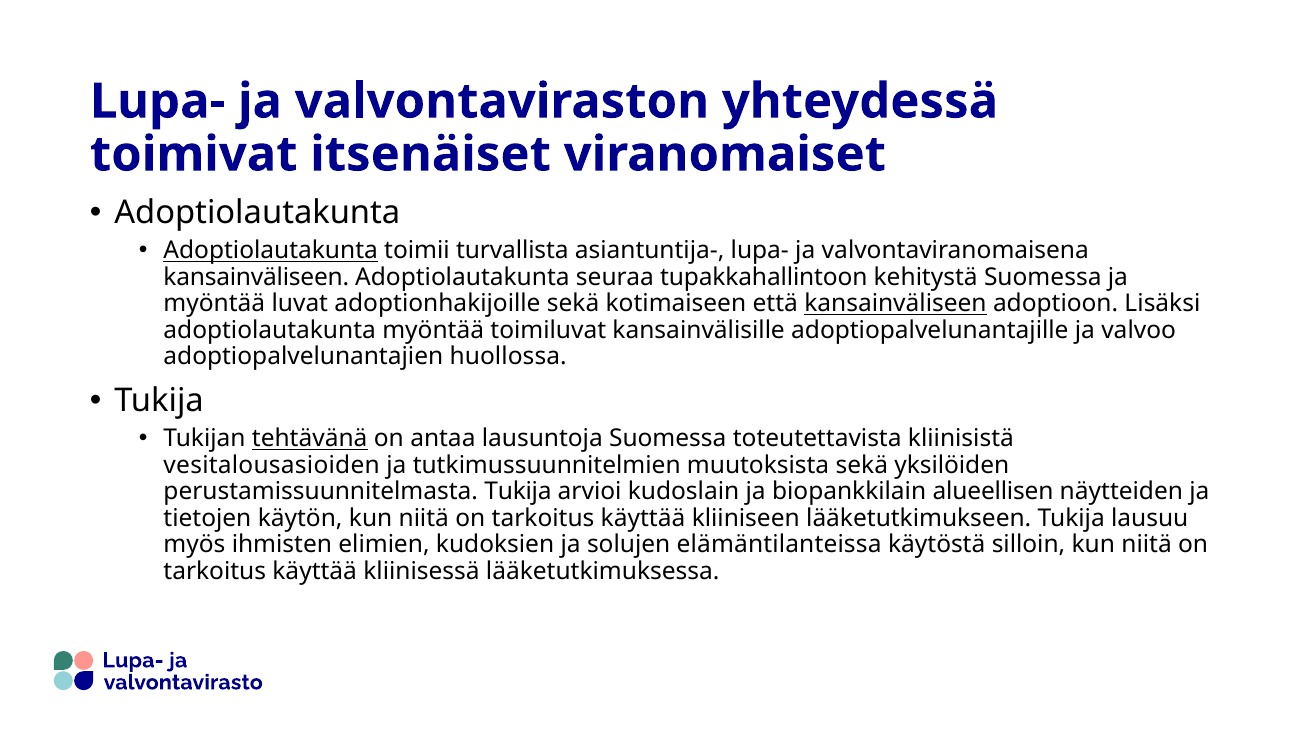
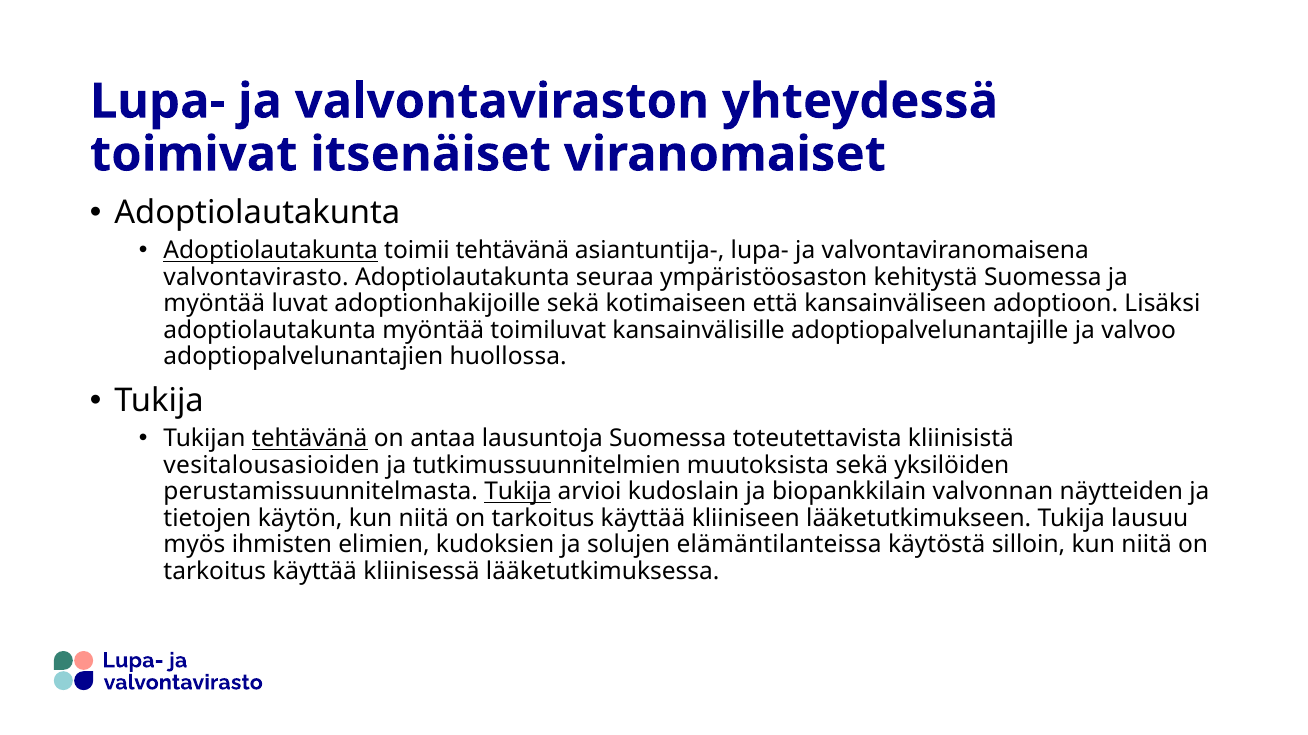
toimii turvallista: turvallista -> tehtävänä
kansainväliseen at (256, 278): kansainväliseen -> valvontavirasto
tupakkahallintoon: tupakkahallintoon -> ympäristöosaston
kansainväliseen at (895, 304) underline: present -> none
Tukija at (518, 492) underline: none -> present
alueellisen: alueellisen -> valvonnan
